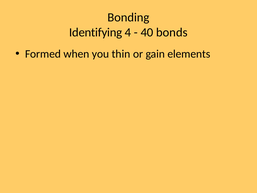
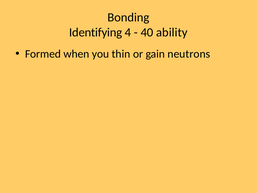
bonds: bonds -> ability
elements: elements -> neutrons
